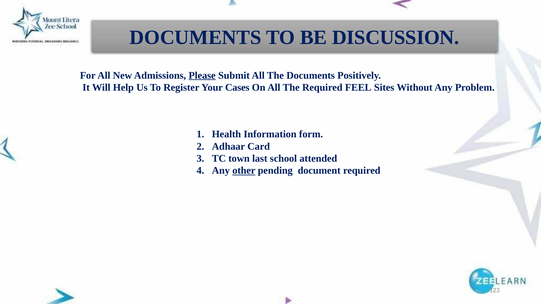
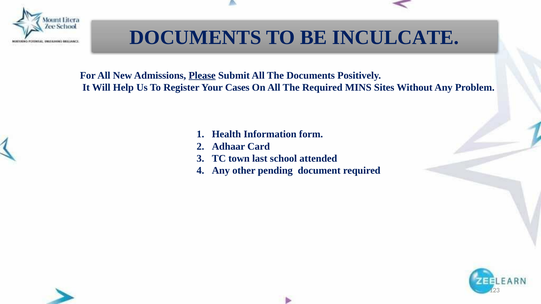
DISCUSSION: DISCUSSION -> INCULCATE
FEEL: FEEL -> MINS
other underline: present -> none
